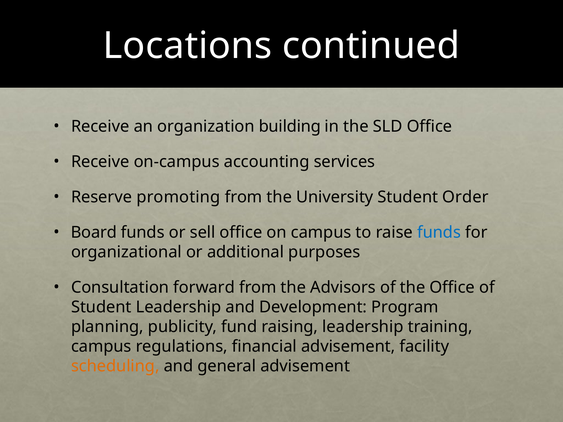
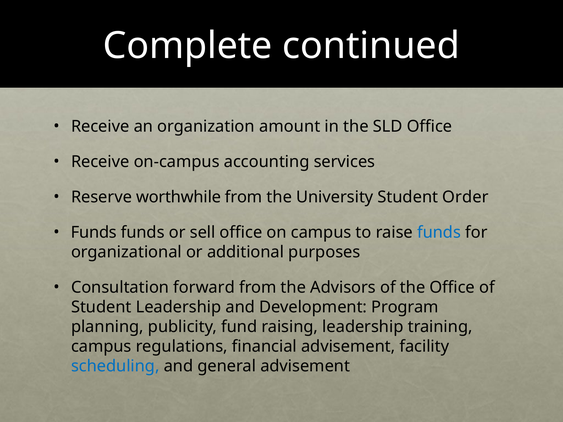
Locations: Locations -> Complete
building: building -> amount
promoting: promoting -> worthwhile
Board at (94, 232): Board -> Funds
scheduling colour: orange -> blue
